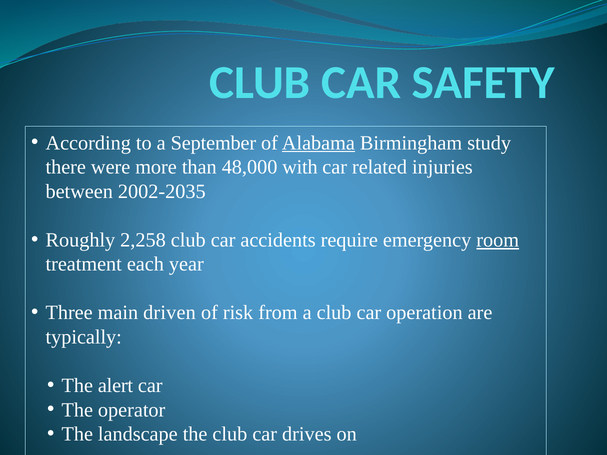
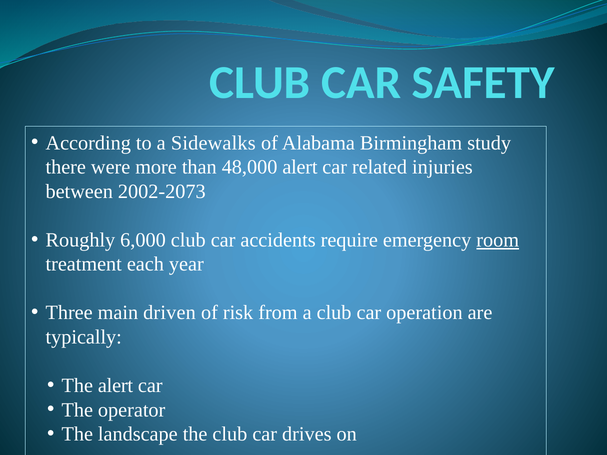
September: September -> Sidewalks
Alabama underline: present -> none
48,000 with: with -> alert
2002-2035: 2002-2035 -> 2002-2073
2,258: 2,258 -> 6,000
